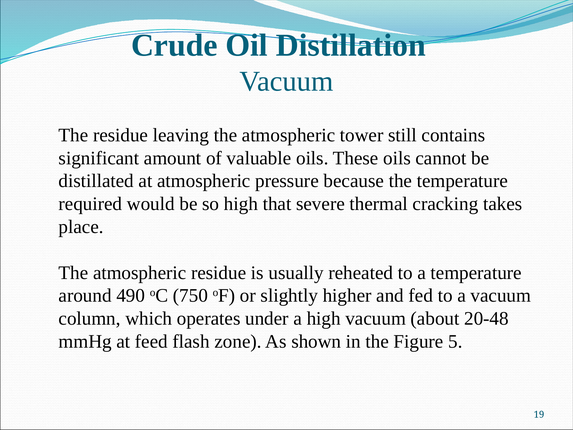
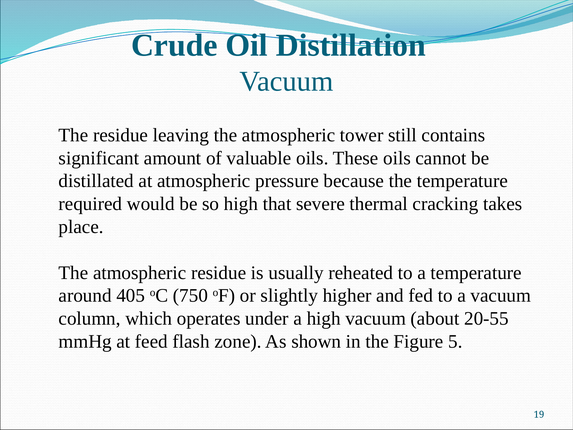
490: 490 -> 405
20-48: 20-48 -> 20-55
